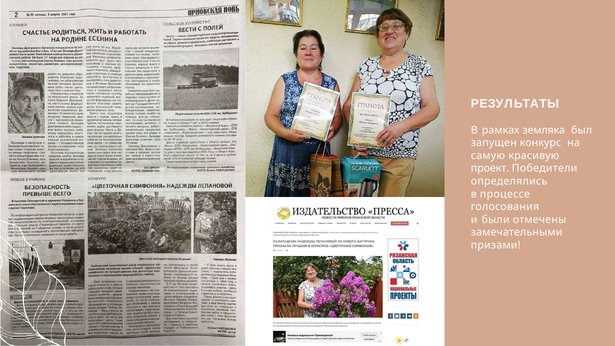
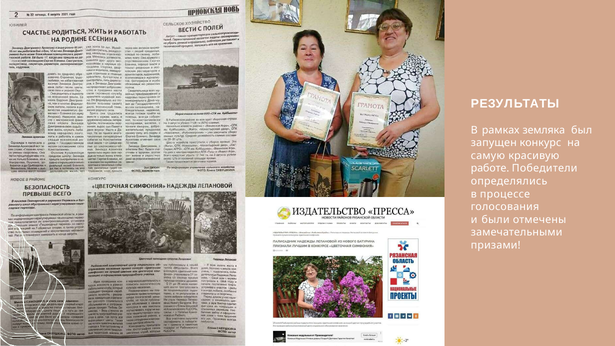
проект: проект -> работе
